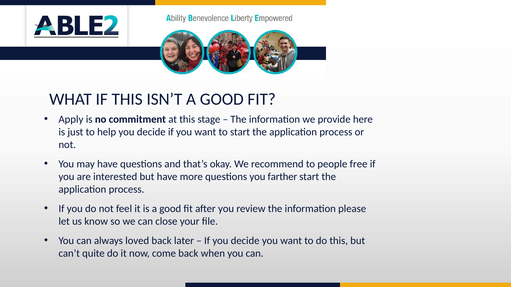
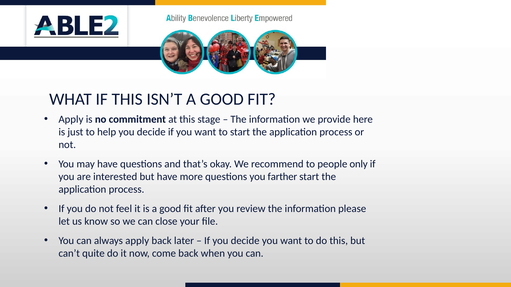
free: free -> only
always loved: loved -> apply
